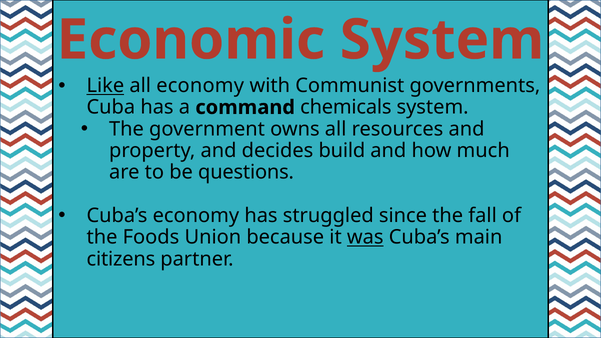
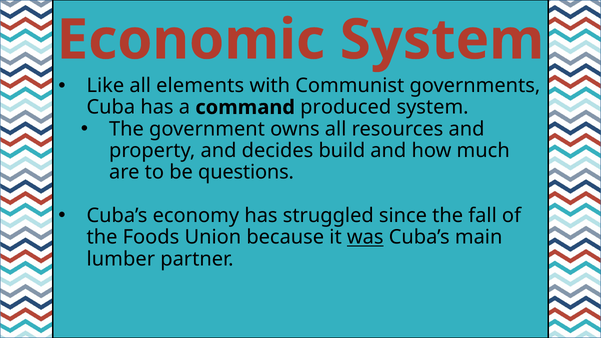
Like underline: present -> none
all economy: economy -> elements
chemicals: chemicals -> produced
citizens: citizens -> lumber
